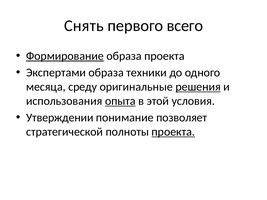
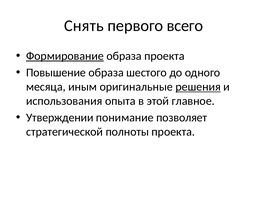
Экспертами: Экспертами -> Повышение
техники: техники -> шестого
среду: среду -> иным
опыта underline: present -> none
условия: условия -> главное
проекта at (173, 132) underline: present -> none
